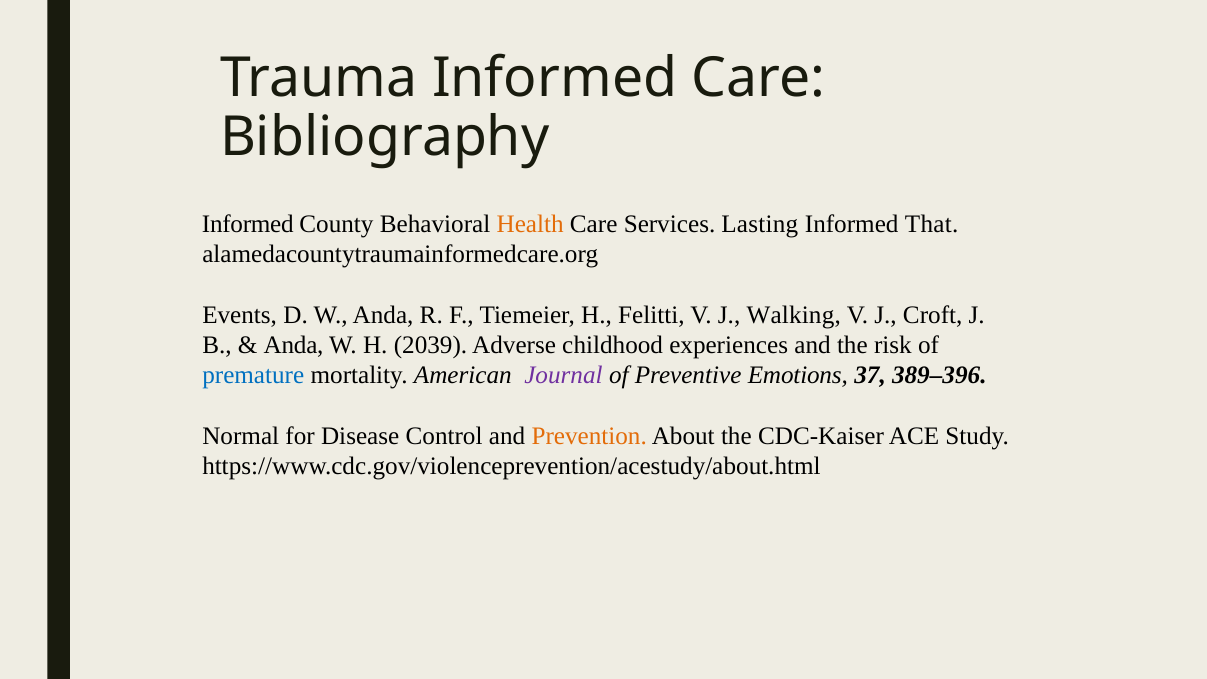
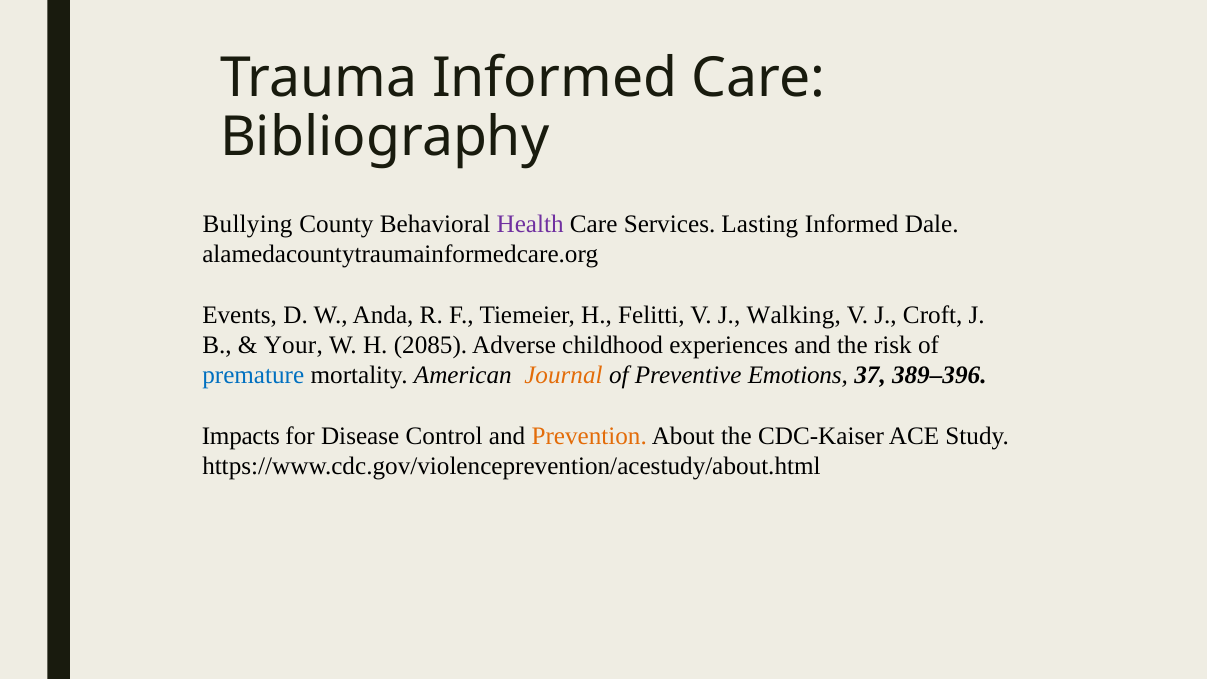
Informed at (248, 224): Informed -> Bullying
Health colour: orange -> purple
That: That -> Dale
Anda at (294, 345): Anda -> Your
2039: 2039 -> 2085
Journal colour: purple -> orange
Normal: Normal -> Impacts
